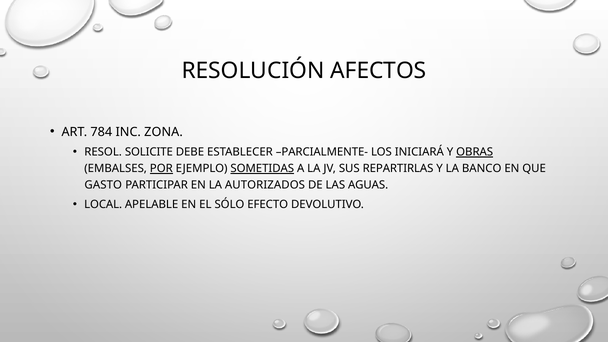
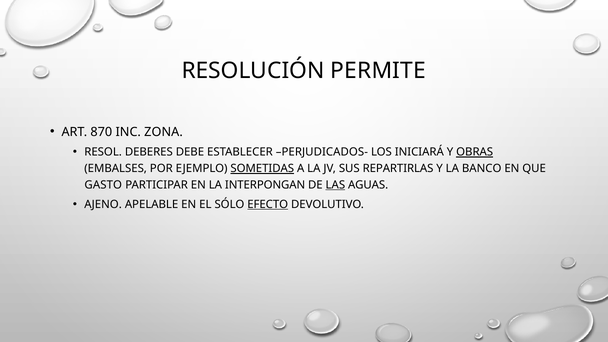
AFECTOS: AFECTOS -> PERMITE
784: 784 -> 870
SOLICITE: SOLICITE -> DEBERES
PARCIALMENTE-: PARCIALMENTE- -> PERJUDICADOS-
POR underline: present -> none
AUTORIZADOS: AUTORIZADOS -> INTERPONGAN
LAS underline: none -> present
LOCAL: LOCAL -> AJENO
EFECTO underline: none -> present
